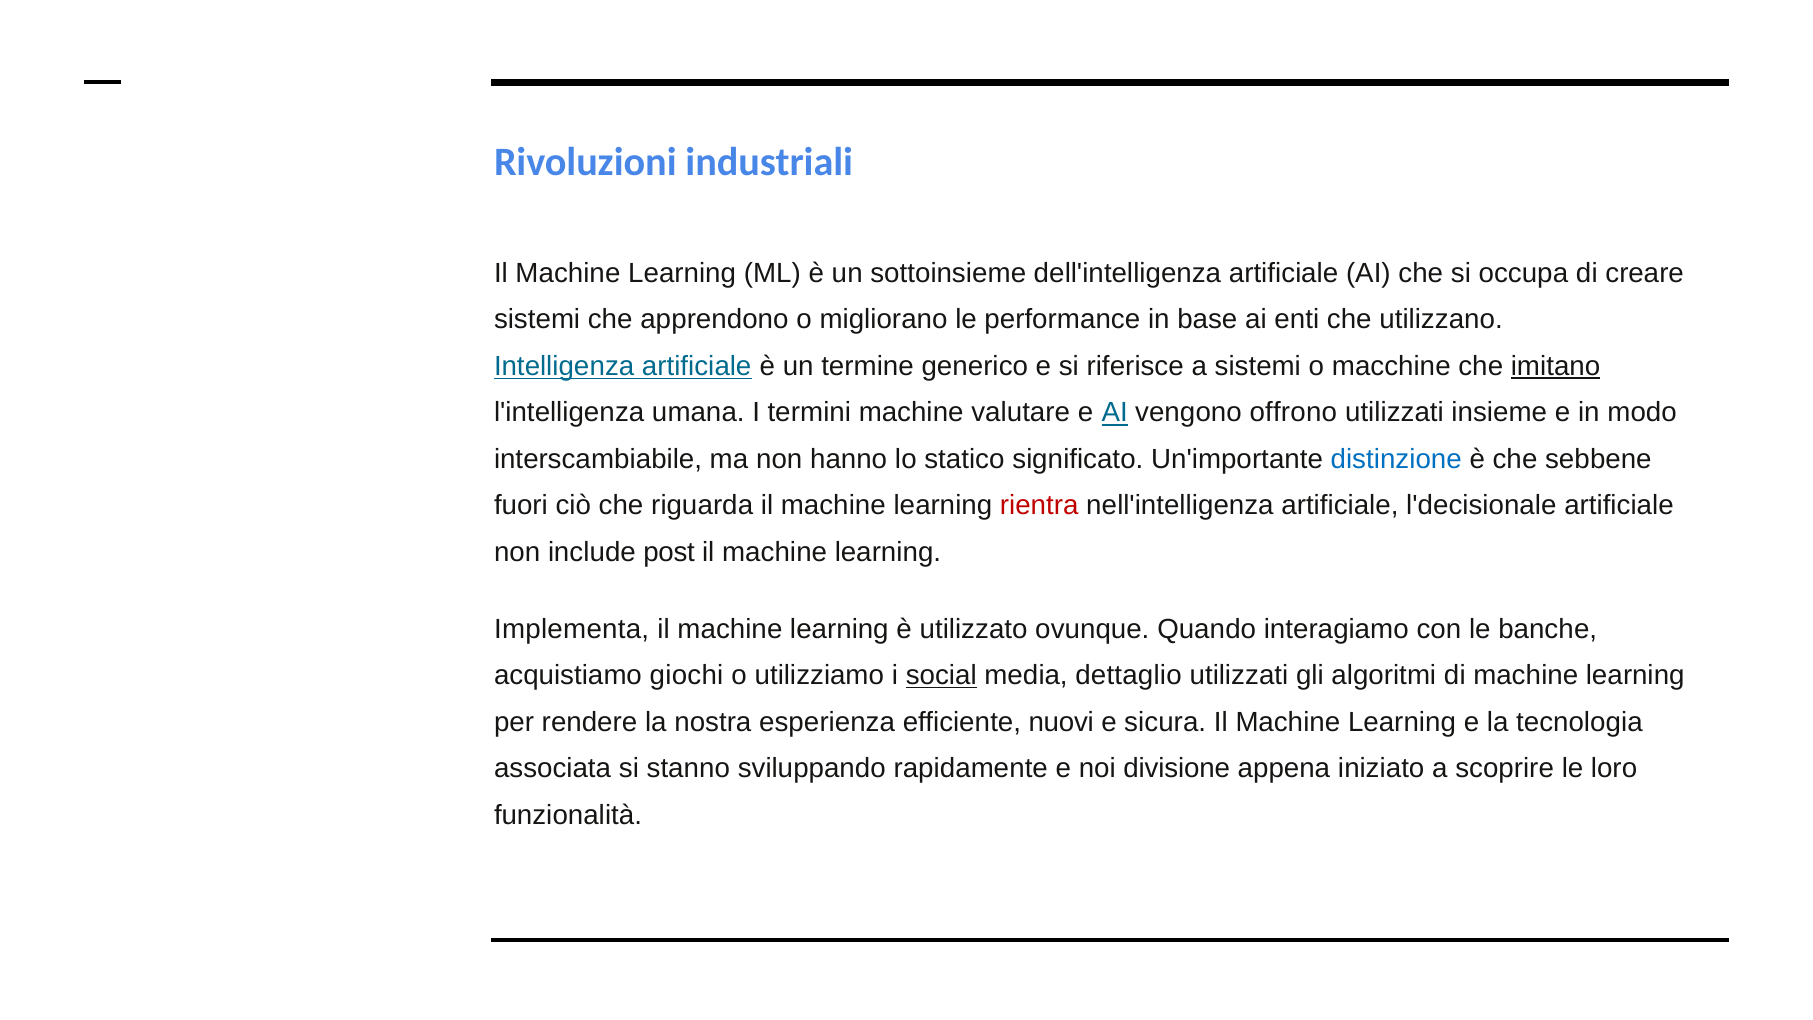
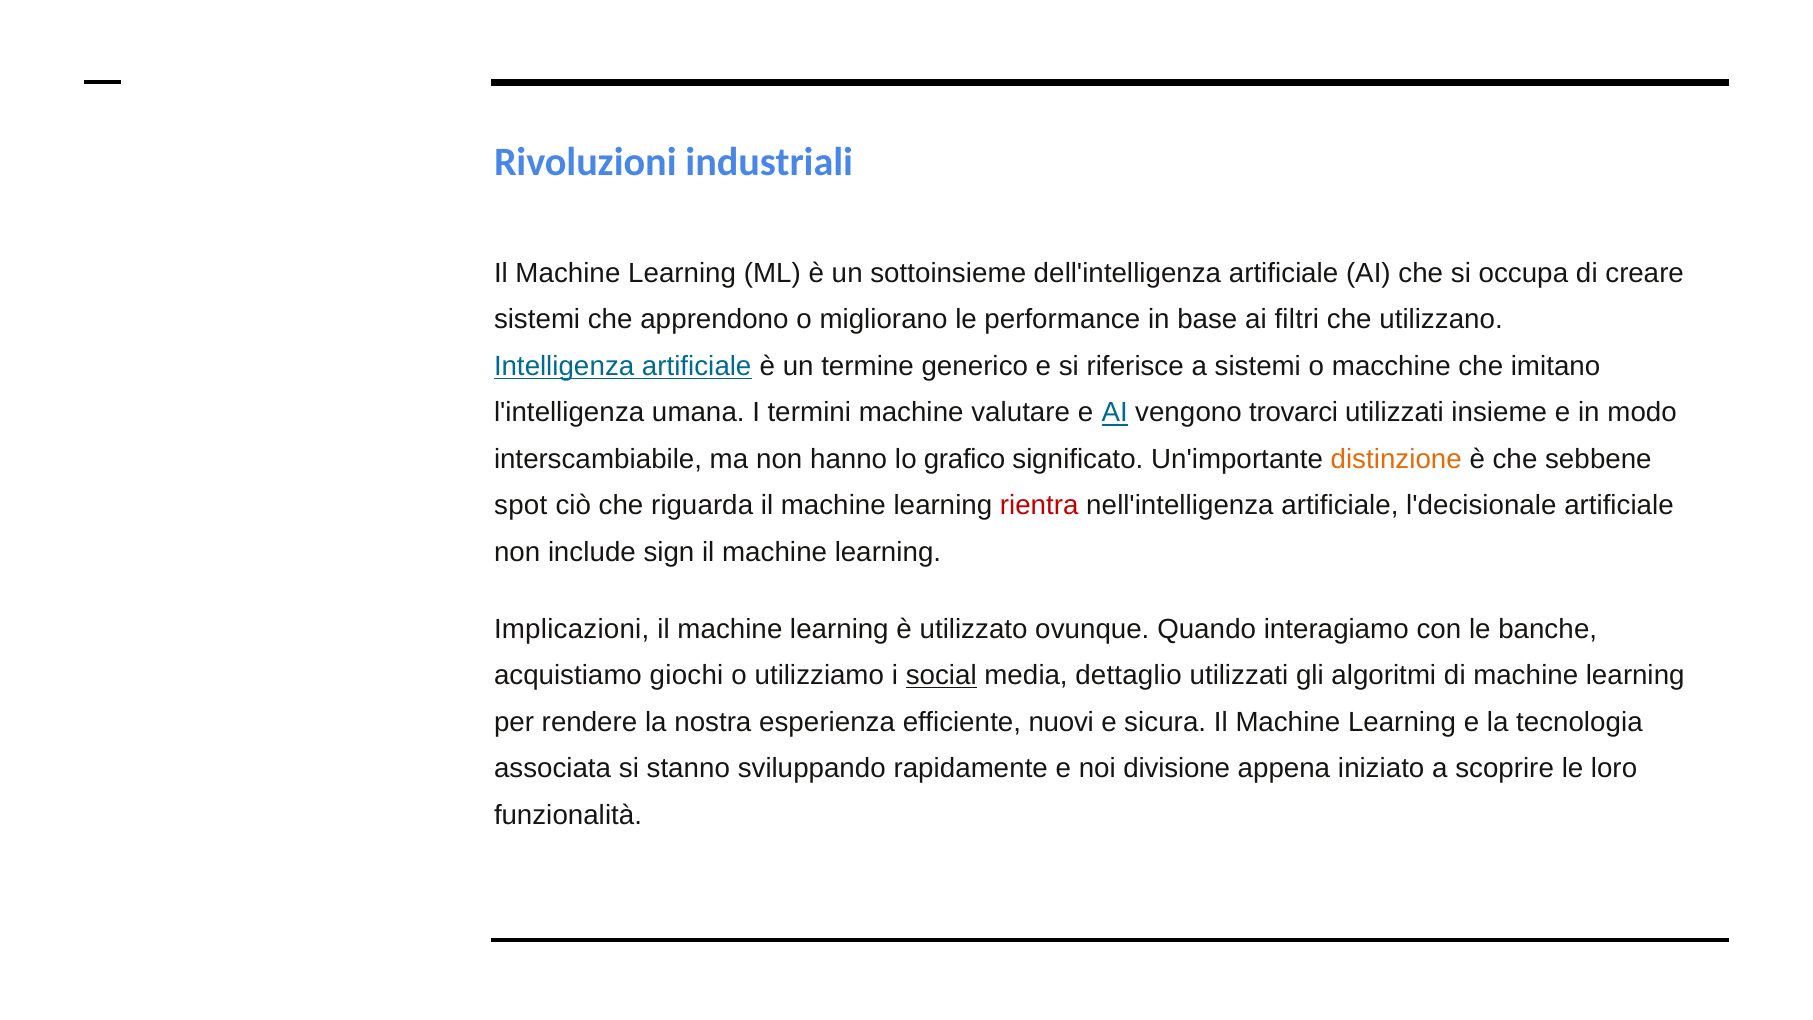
enti: enti -> filtri
imitano underline: present -> none
offrono: offrono -> trovarci
statico: statico -> grafico
distinzione colour: blue -> orange
fuori: fuori -> spot
post: post -> sign
Implementa: Implementa -> Implicazioni
